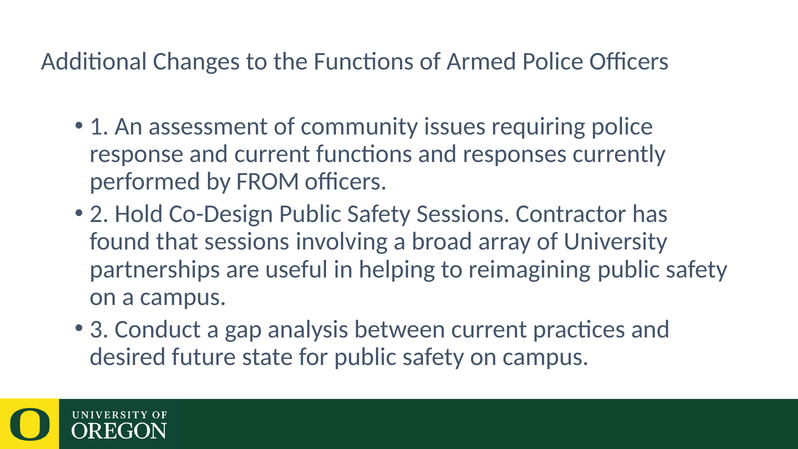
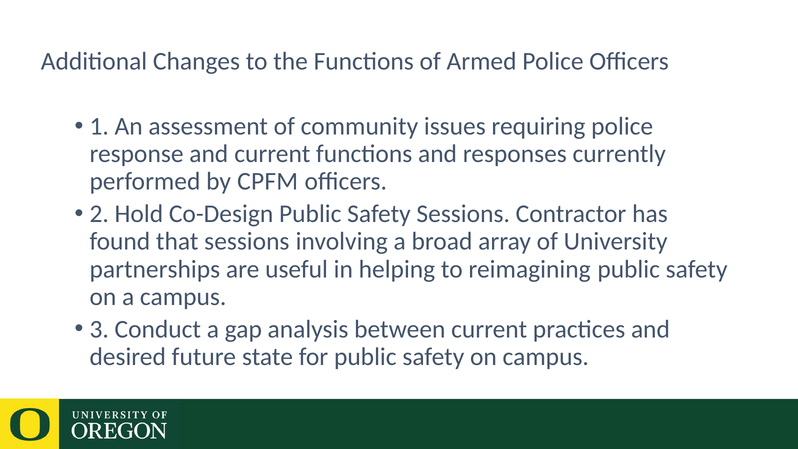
FROM: FROM -> CPFM
